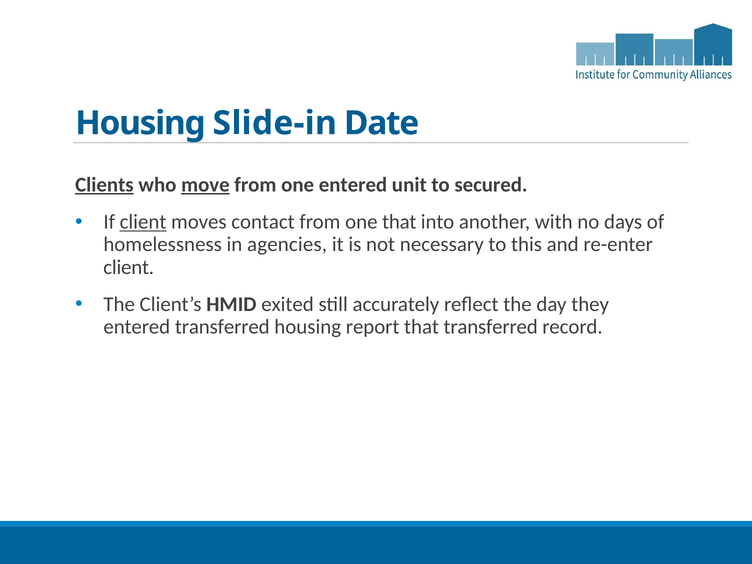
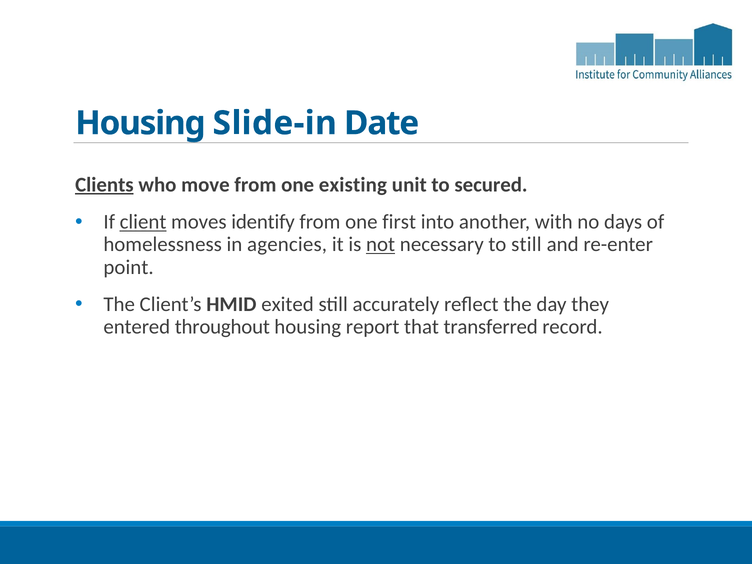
move underline: present -> none
one entered: entered -> existing
contact: contact -> identify
one that: that -> first
not underline: none -> present
to this: this -> still
client at (129, 267): client -> point
entered transferred: transferred -> throughout
